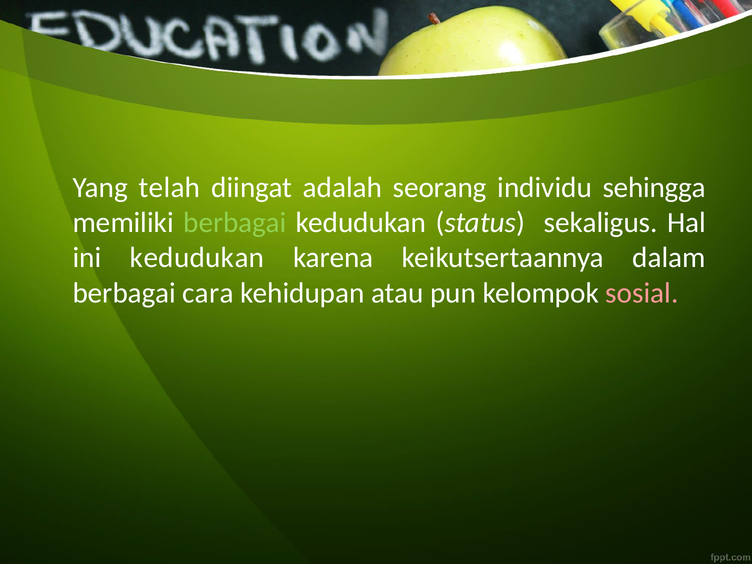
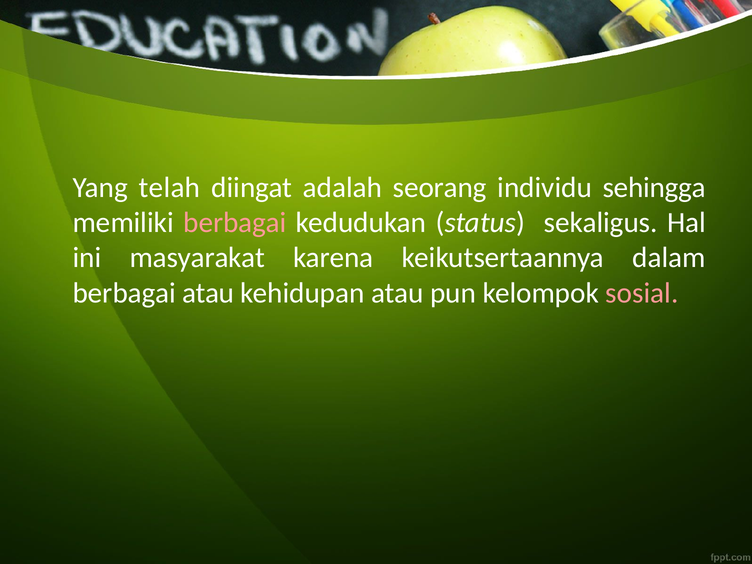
berbagai at (235, 223) colour: light green -> pink
ini kedudukan: kedudukan -> masyarakat
berbagai cara: cara -> atau
